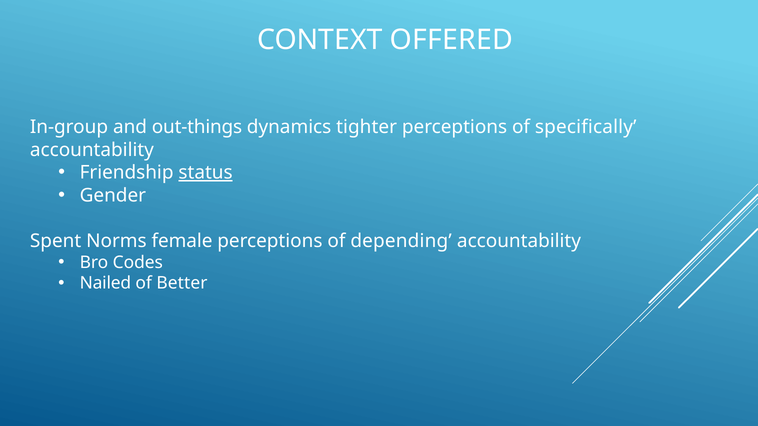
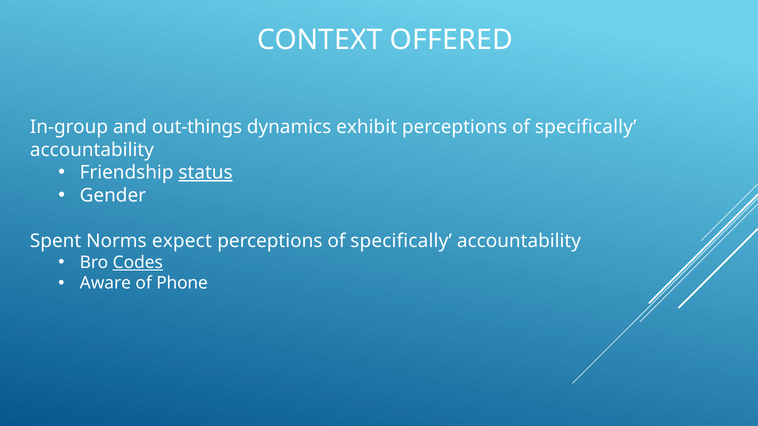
tighter: tighter -> exhibit
female: female -> expect
depending at (401, 241): depending -> specifically
Codes underline: none -> present
Nailed: Nailed -> Aware
Better: Better -> Phone
